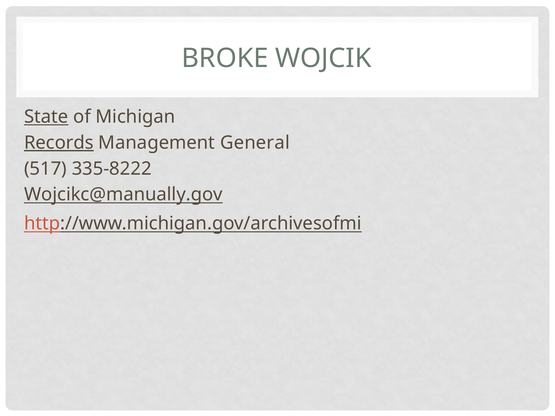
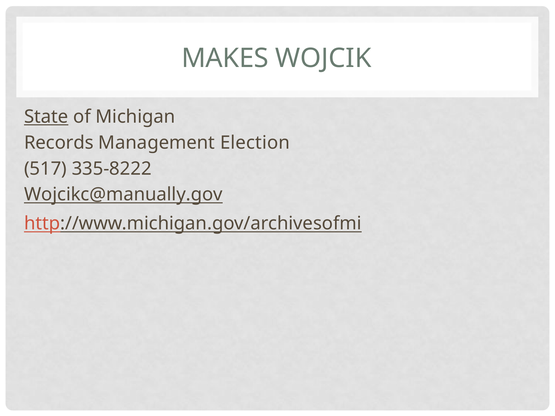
BROKE: BROKE -> MAKES
Records underline: present -> none
General: General -> Election
